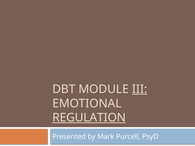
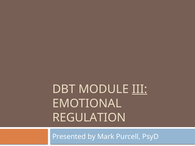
REGULATION underline: present -> none
